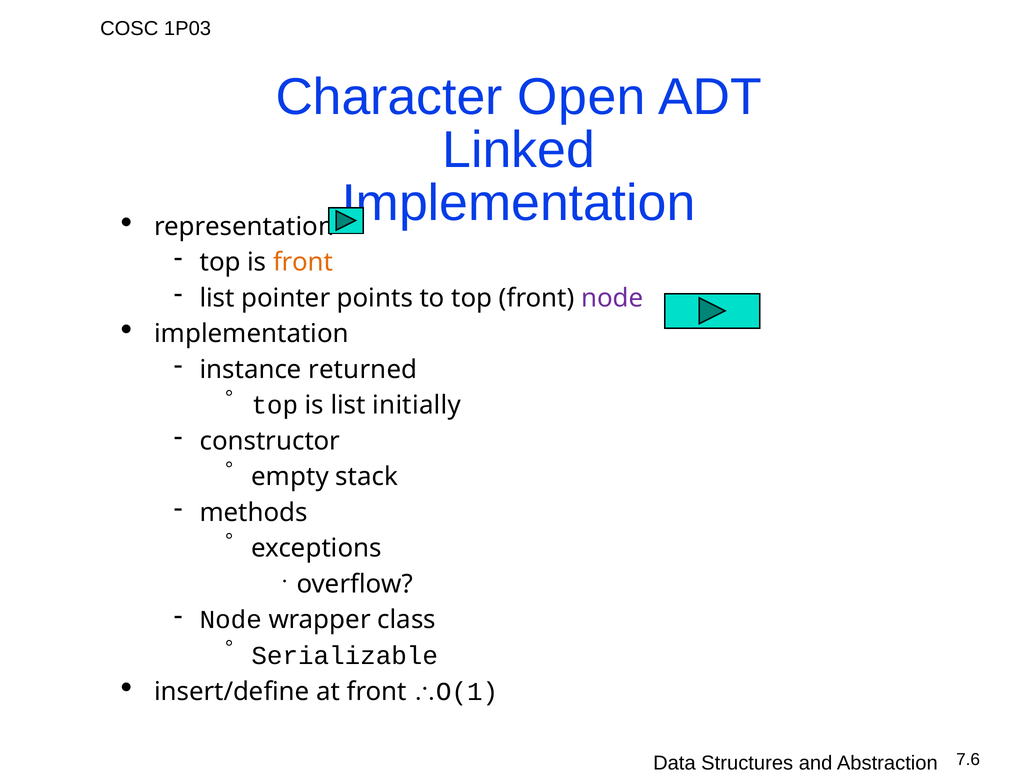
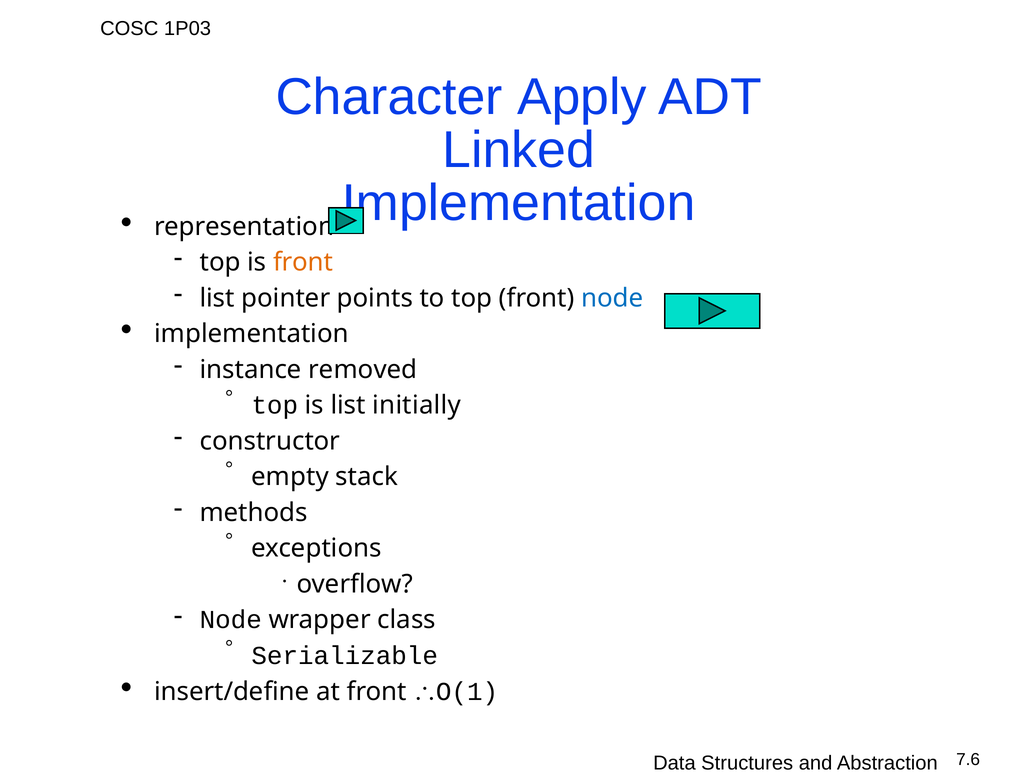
Open: Open -> Apply
node at (612, 298) colour: purple -> blue
returned: returned -> removed
